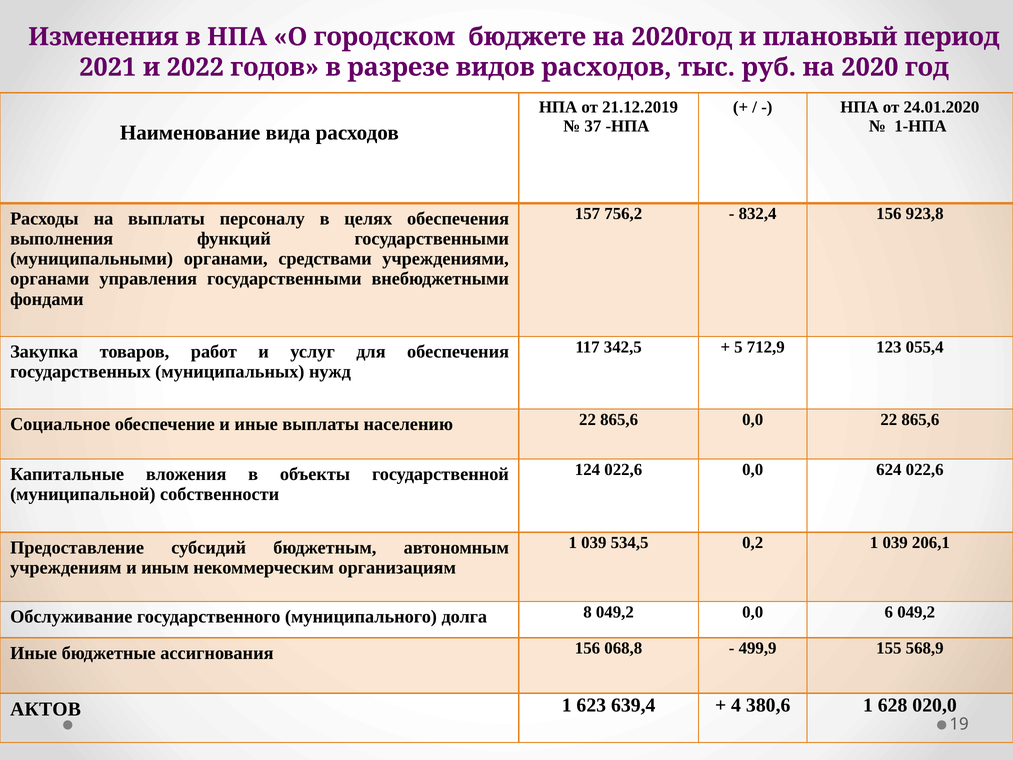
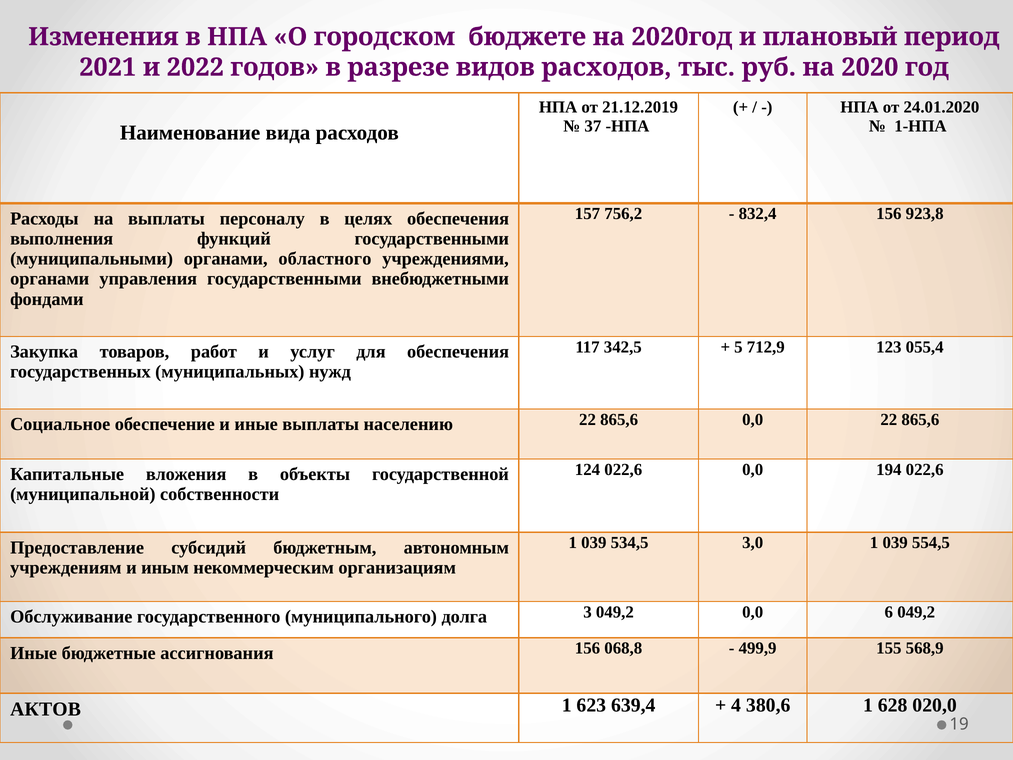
средствами: средствами -> областного
624: 624 -> 194
0,2: 0,2 -> 3,0
206,1: 206,1 -> 554,5
8: 8 -> 3
